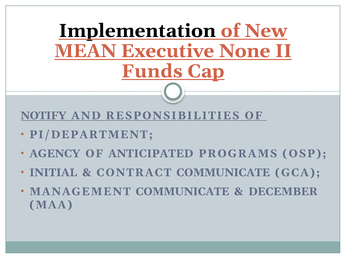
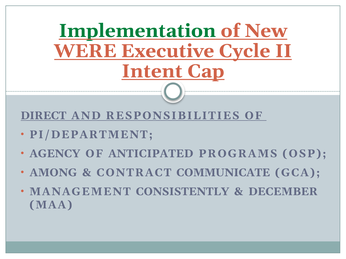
Implementation colour: black -> green
MEAN: MEAN -> WERE
None: None -> Cycle
Funds: Funds -> Intent
NOTIFY: NOTIFY -> DIRECT
INITIAL: INITIAL -> AMONG
MANAGEMENT COMMUNICATE: COMMUNICATE -> CONSISTENTLY
